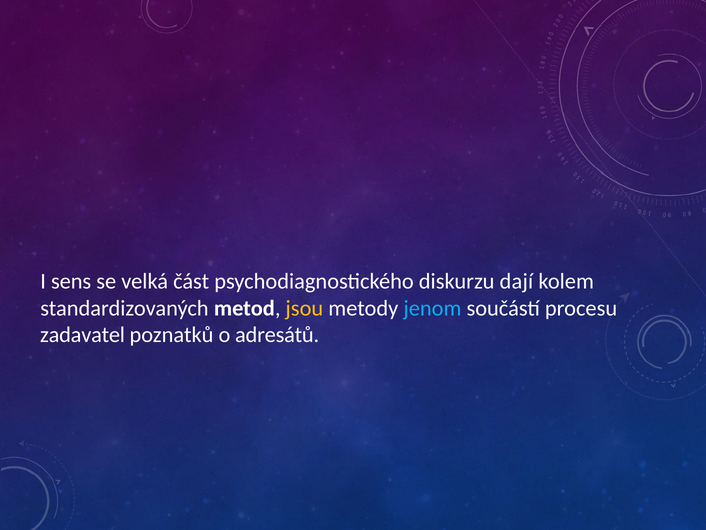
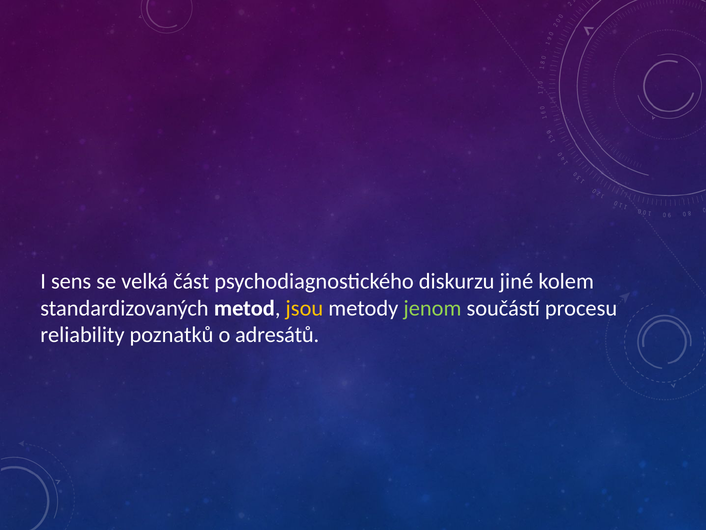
dají: dají -> jiné
jenom colour: light blue -> light green
zadavatel: zadavatel -> reliability
